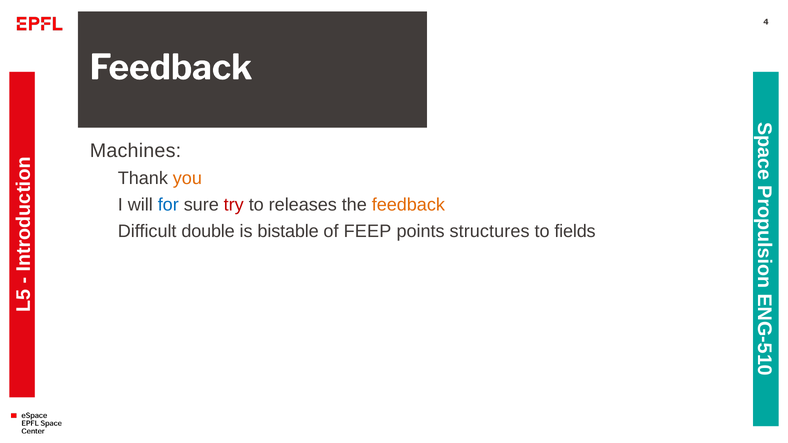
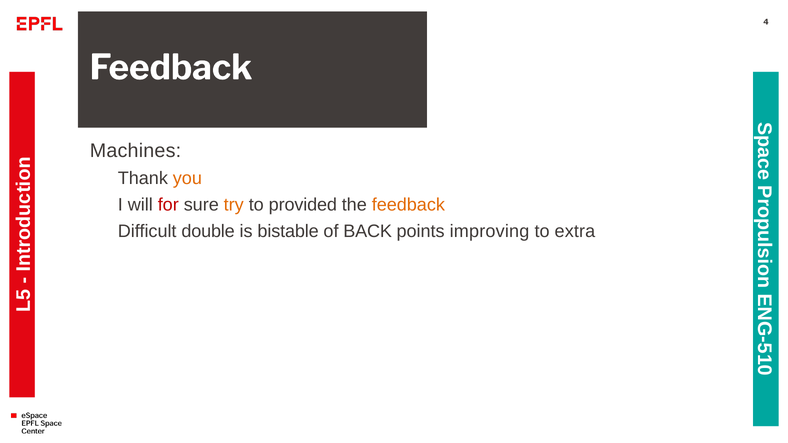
for colour: blue -> red
try colour: red -> orange
releases: releases -> provided
FEEP: FEEP -> BACK
structures: structures -> improving
fields: fields -> extra
